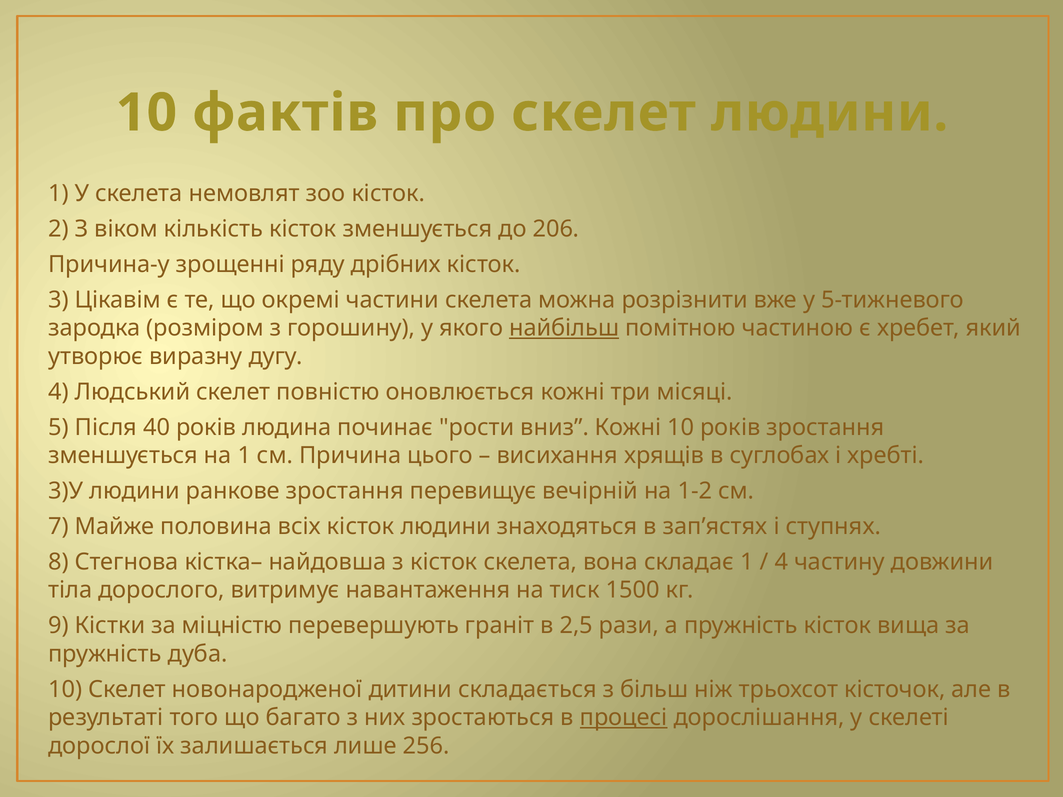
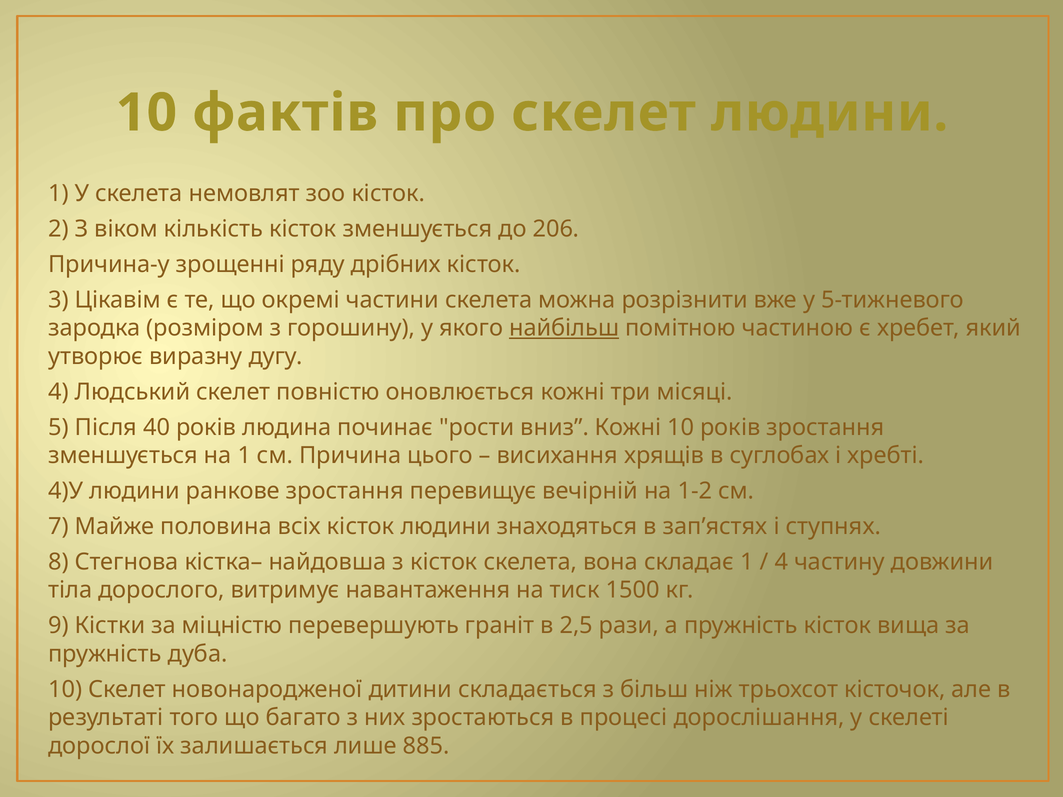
3)У: 3)У -> 4)У
процесі underline: present -> none
256: 256 -> 885
